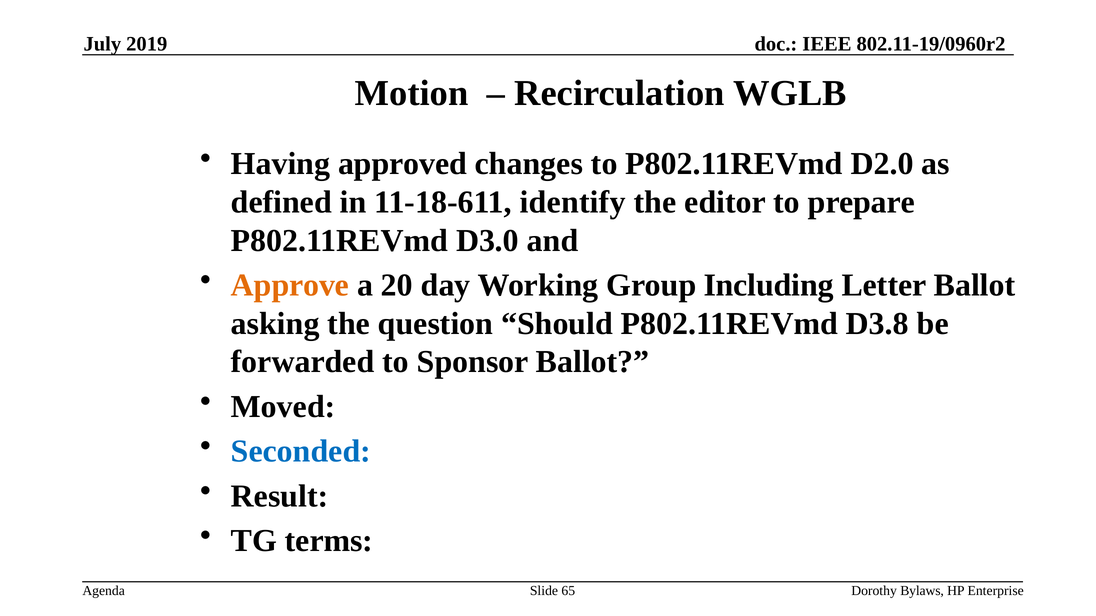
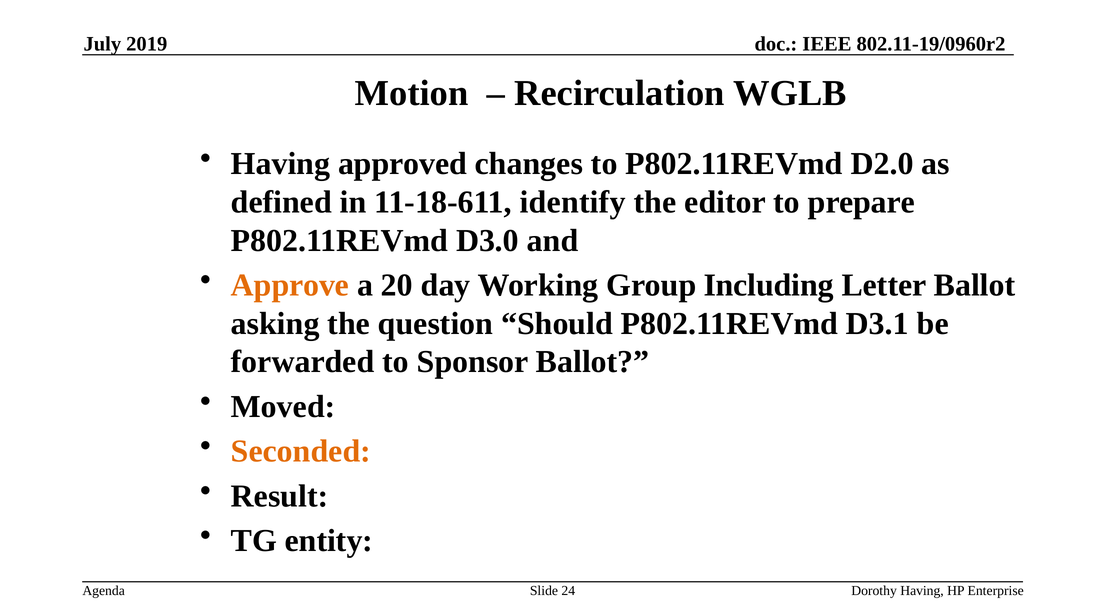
D3.8: D3.8 -> D3.1
Seconded colour: blue -> orange
terms: terms -> entity
65: 65 -> 24
Dorothy Bylaws: Bylaws -> Having
